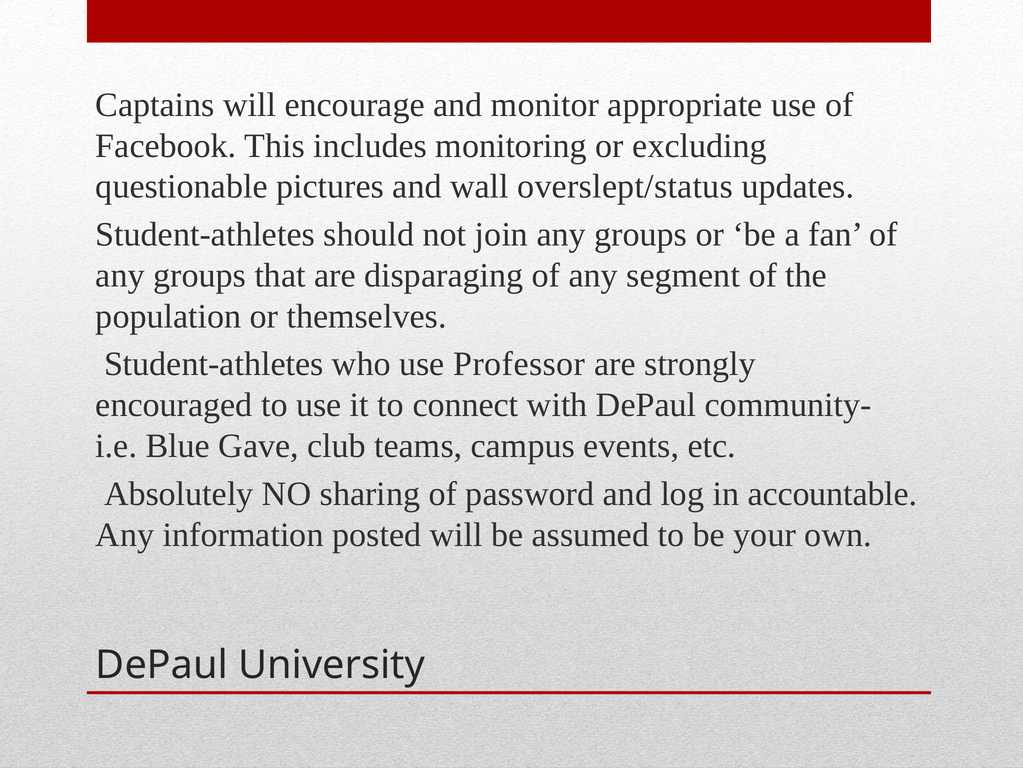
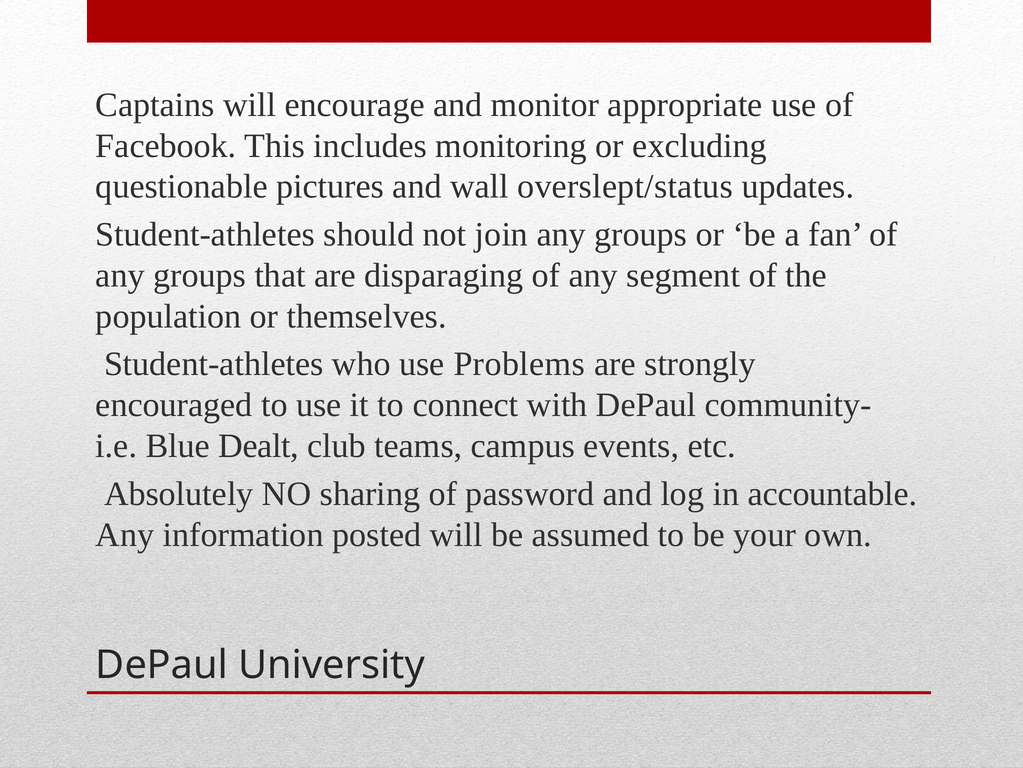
Professor: Professor -> Problems
Gave: Gave -> Dealt
